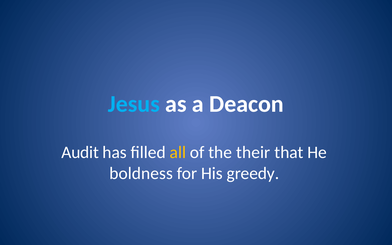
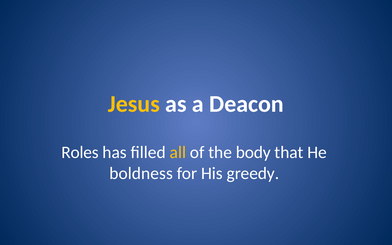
Jesus colour: light blue -> yellow
Audit: Audit -> Roles
their: their -> body
